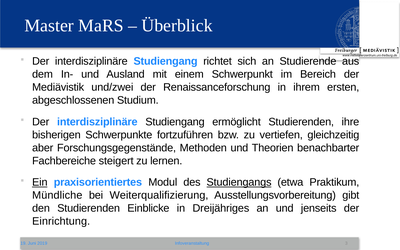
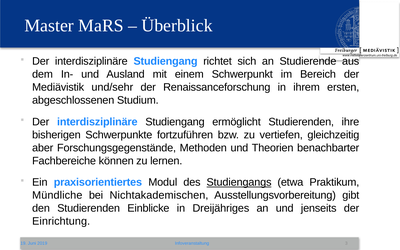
und/zwei: und/zwei -> und/sehr
steigert: steigert -> können
Ein underline: present -> none
Weiterqualifizierung: Weiterqualifizierung -> Nichtakademischen
